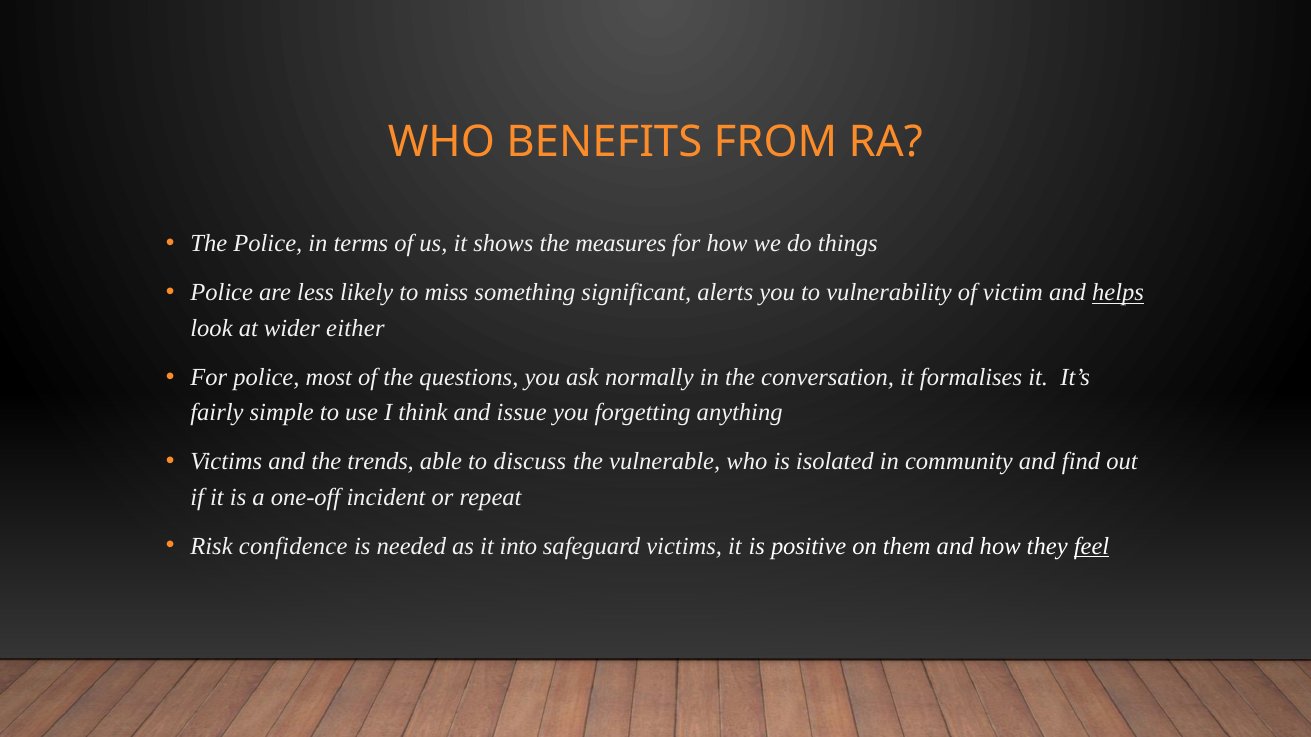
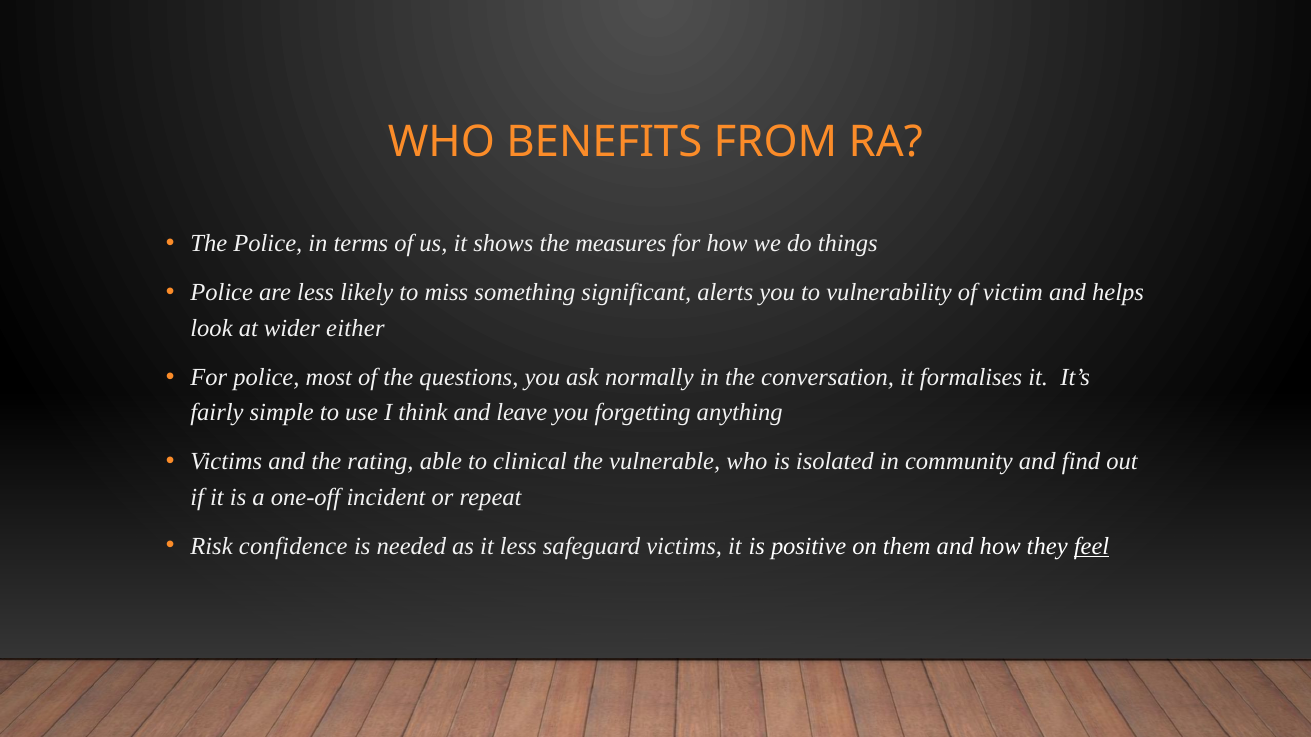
helps underline: present -> none
issue: issue -> leave
trends: trends -> rating
discuss: discuss -> clinical
it into: into -> less
